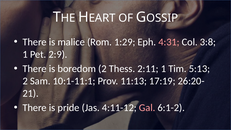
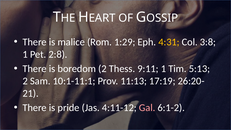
4:31 colour: pink -> yellow
2:9: 2:9 -> 2:8
2:11: 2:11 -> 9:11
